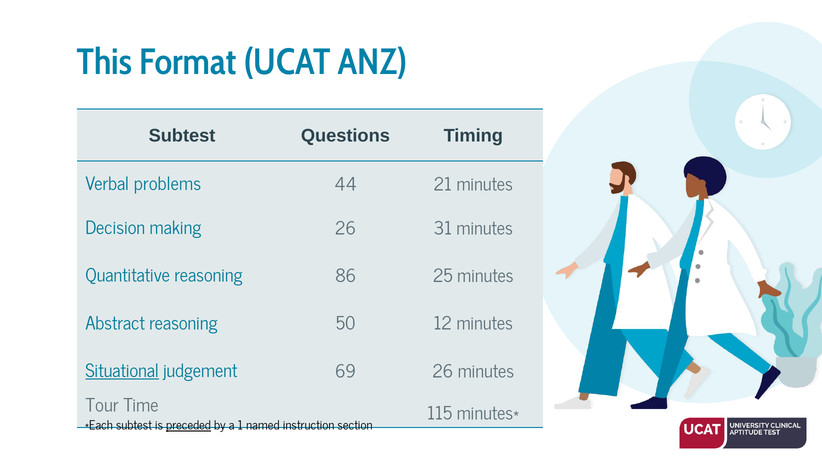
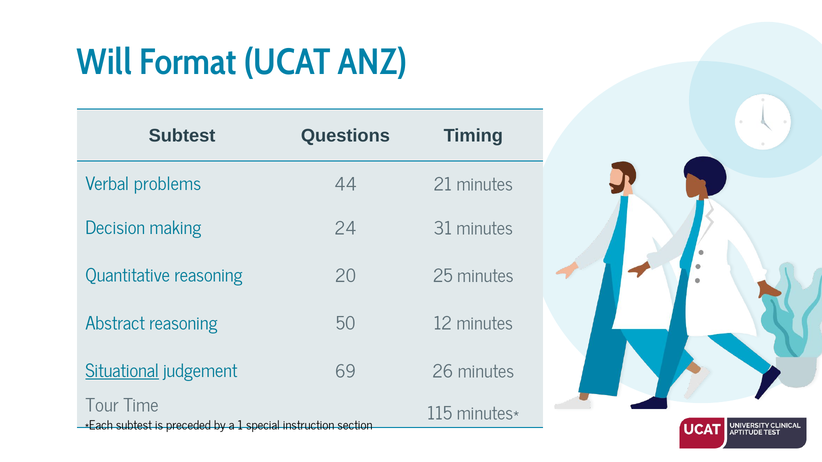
This: This -> Will
making 26: 26 -> 24
86: 86 -> 20
preceded underline: present -> none
named: named -> special
